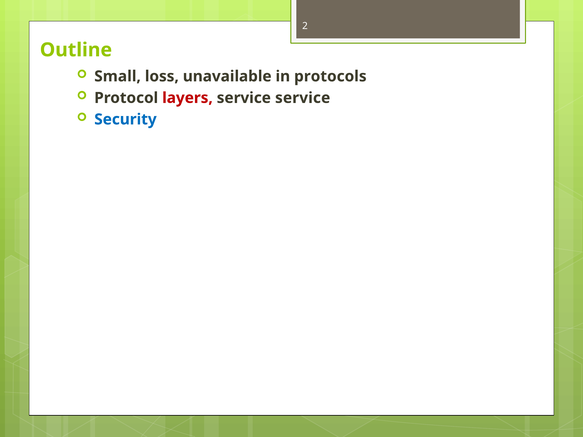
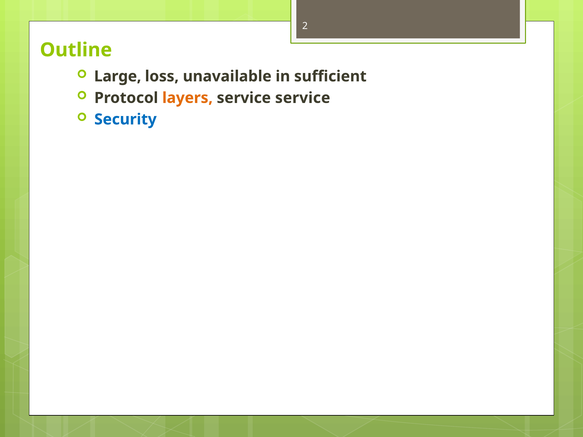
Small: Small -> Large
protocols: protocols -> sufficient
layers colour: red -> orange
